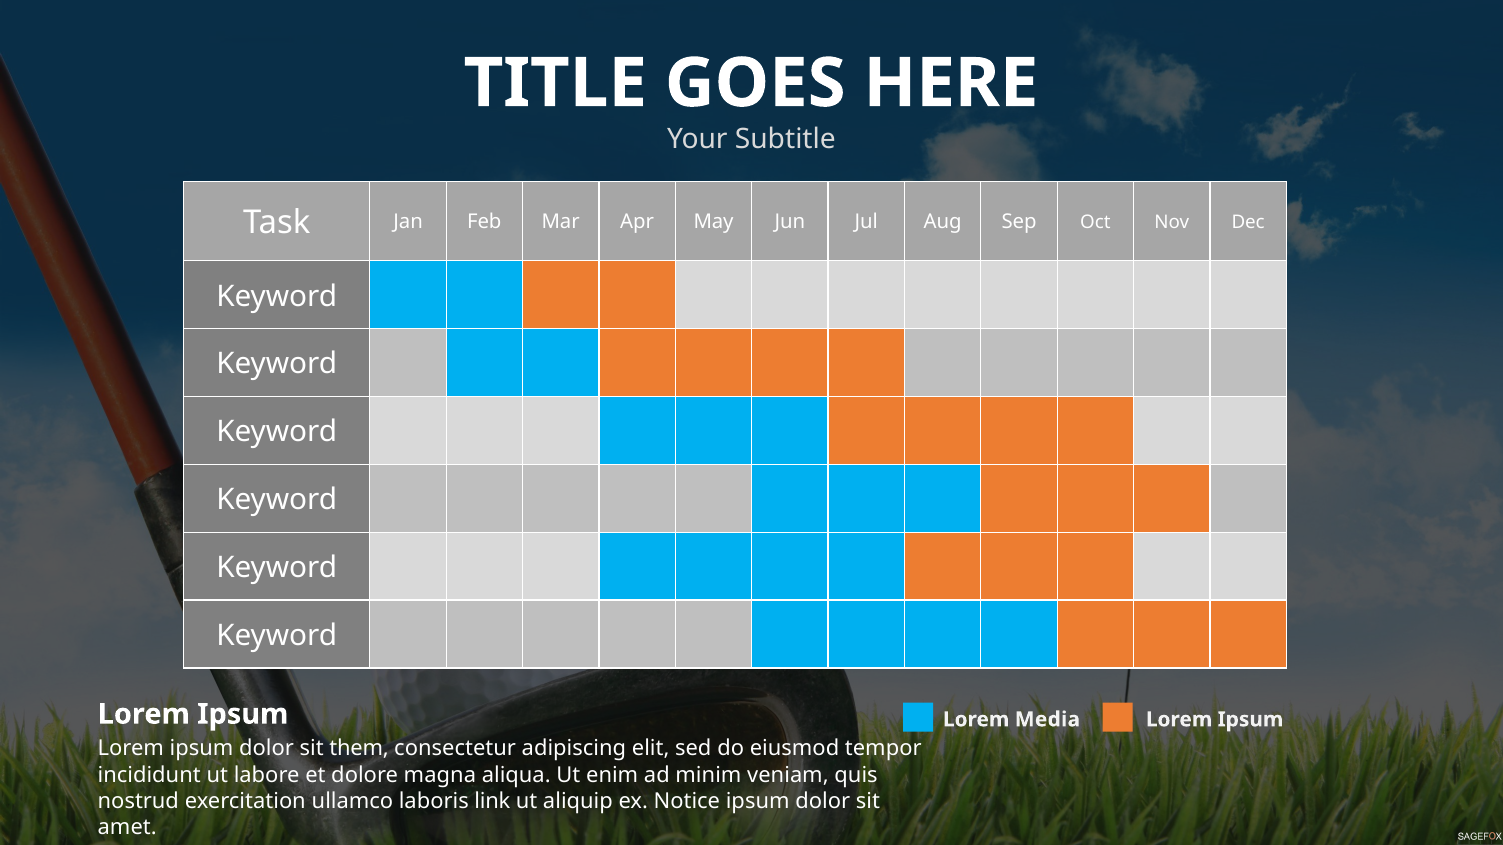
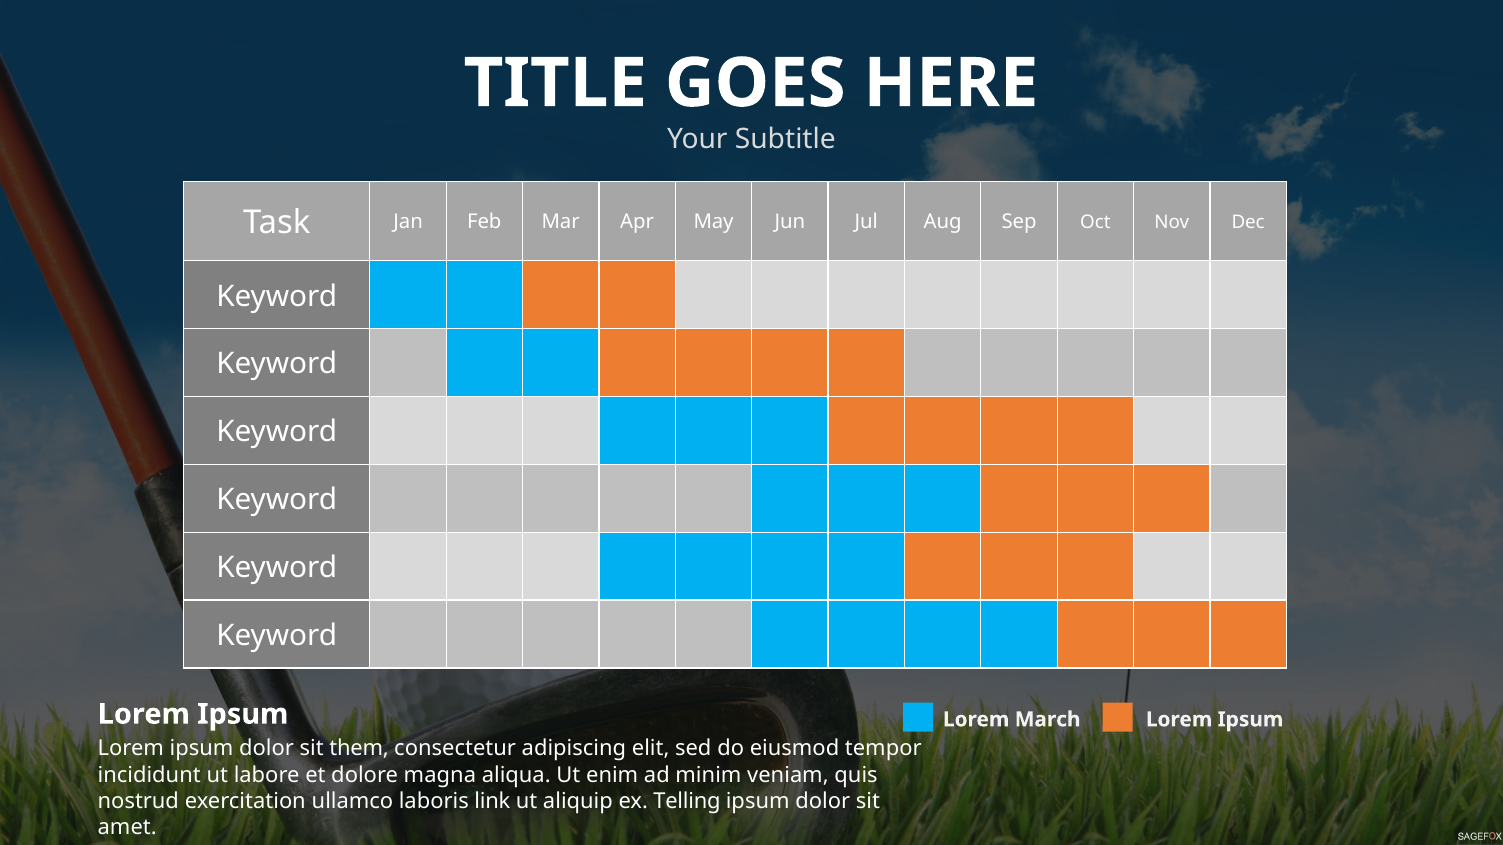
Media: Media -> March
Notice: Notice -> Telling
